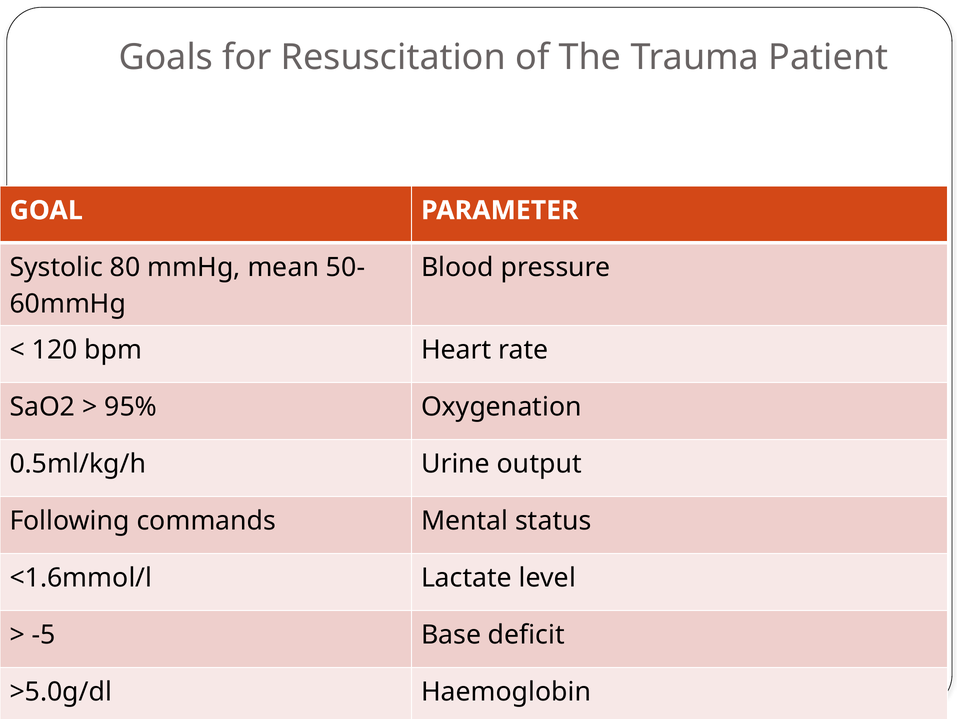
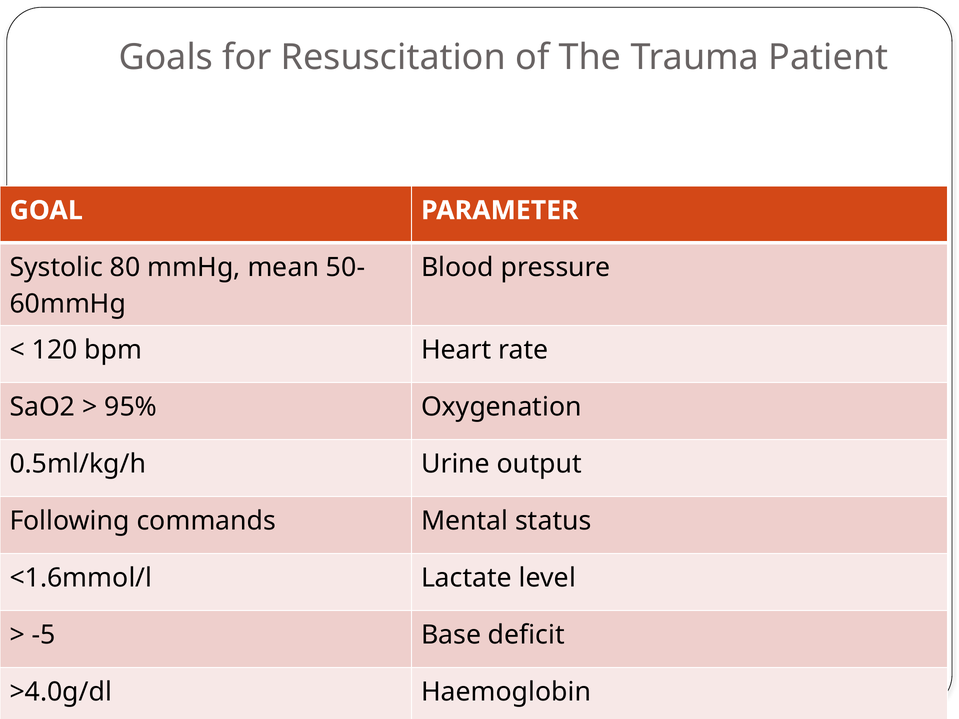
>5.0g/dl: >5.0g/dl -> >4.0g/dl
